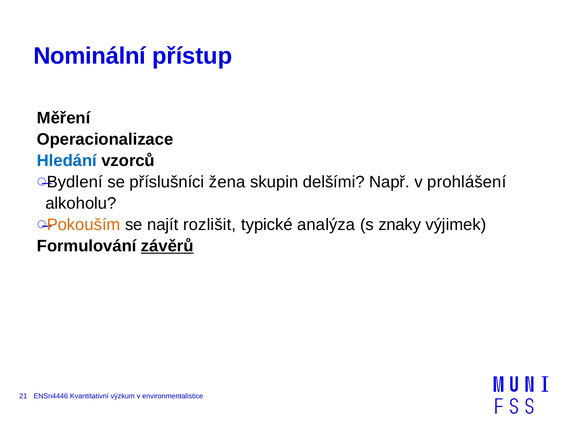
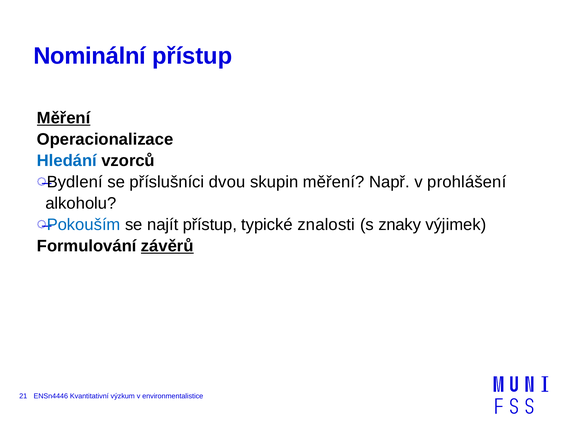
Měření at (64, 118) underline: none -> present
žena: žena -> dvou
skupin delšími: delšími -> měření
Pokouším colour: orange -> blue
najít rozlišit: rozlišit -> přístup
analýza: analýza -> znalosti
